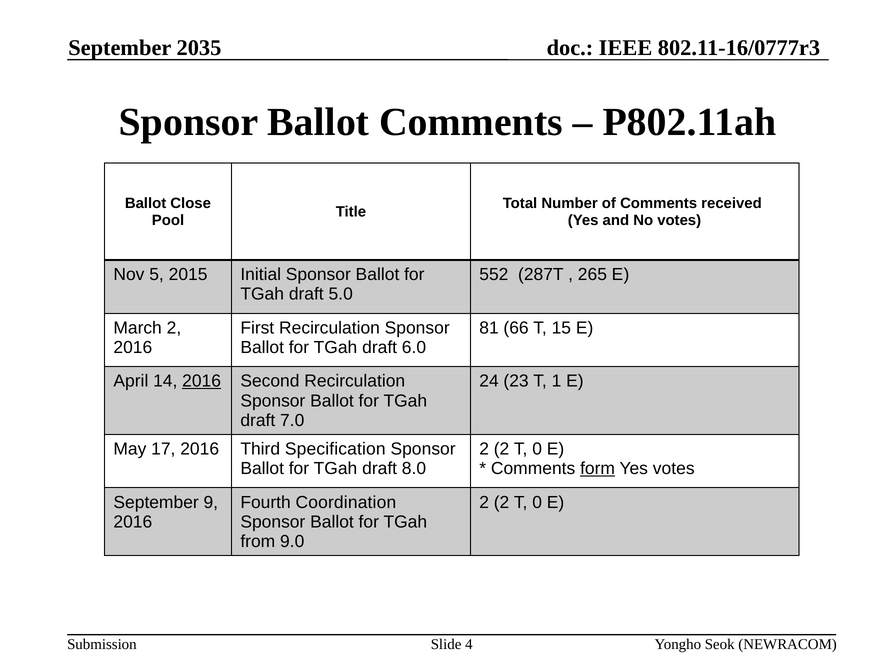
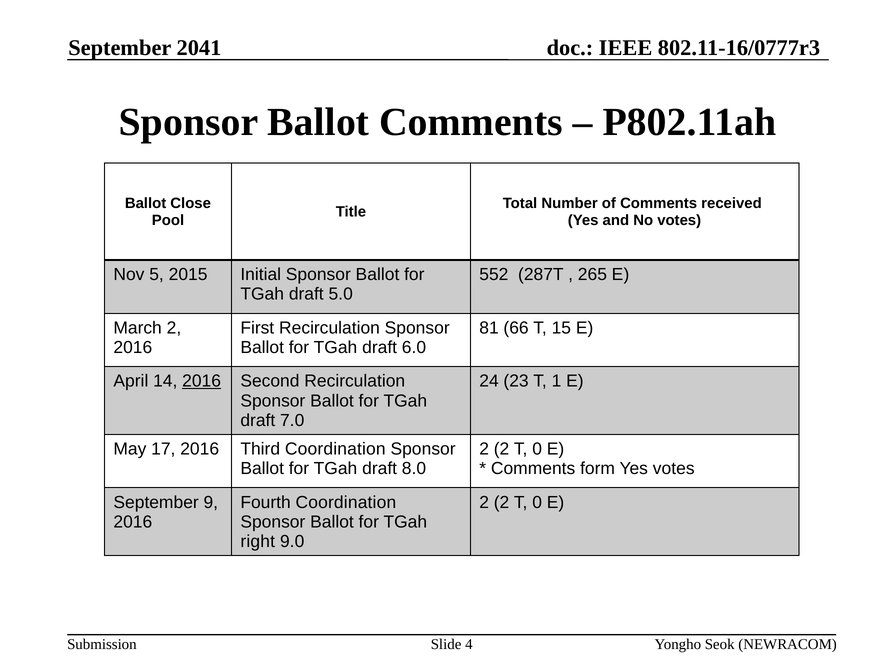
2035: 2035 -> 2041
Third Specification: Specification -> Coordination
form underline: present -> none
from: from -> right
